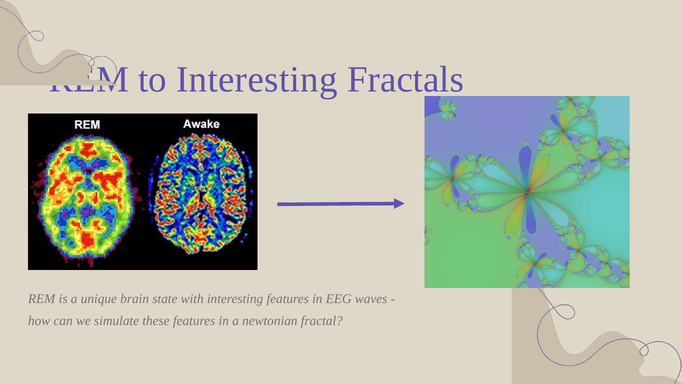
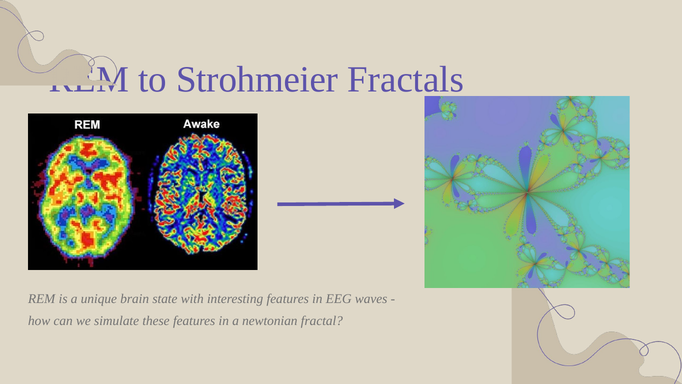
to Interesting: Interesting -> Strohmeier
